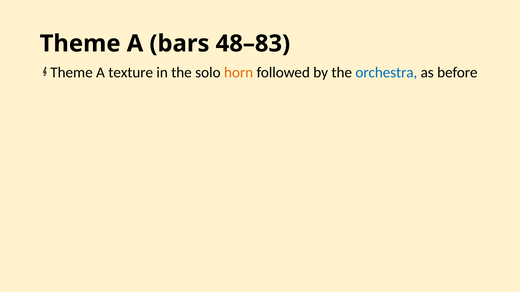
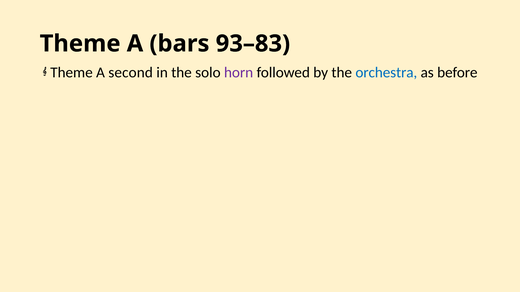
48–83: 48–83 -> 93–83
texture: texture -> second
horn colour: orange -> purple
